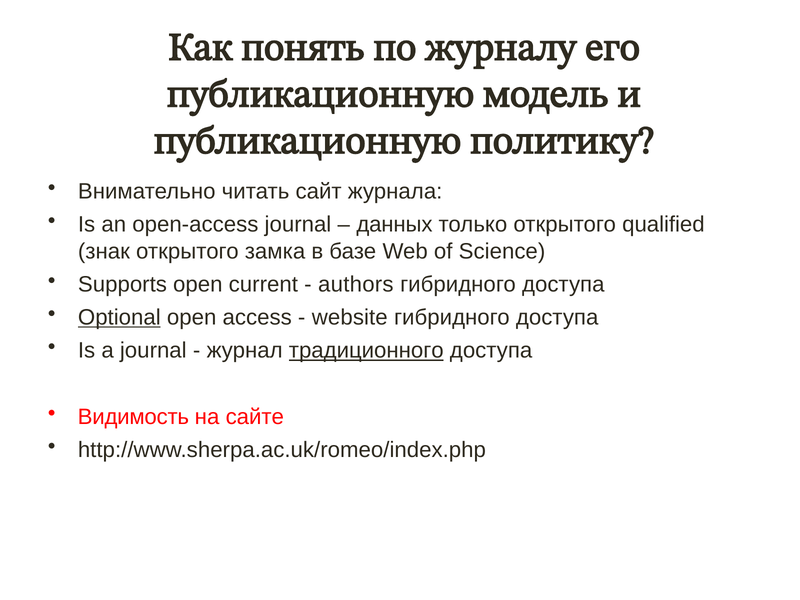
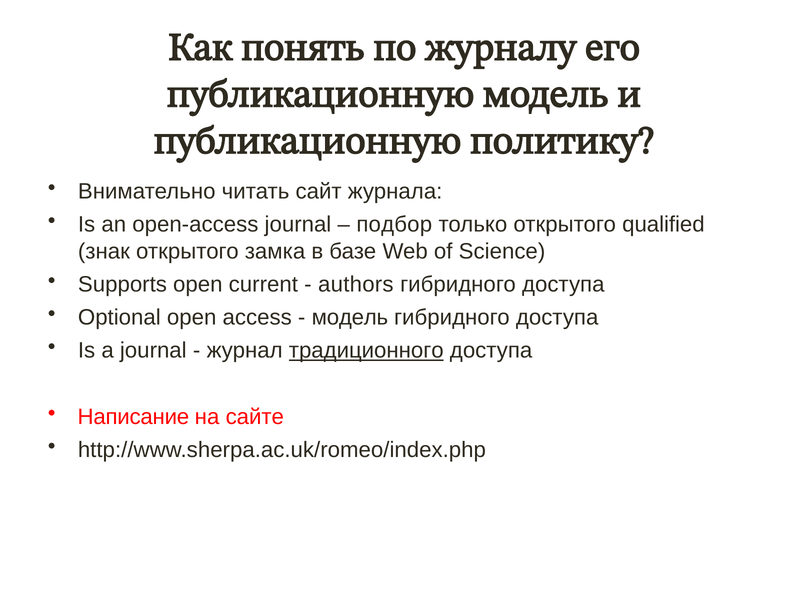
данных: данных -> подбор
Optional underline: present -> none
website at (350, 317): website -> модель
Видимость: Видимость -> Написание
